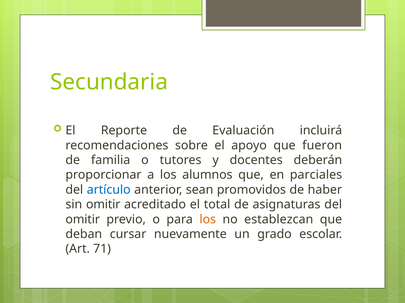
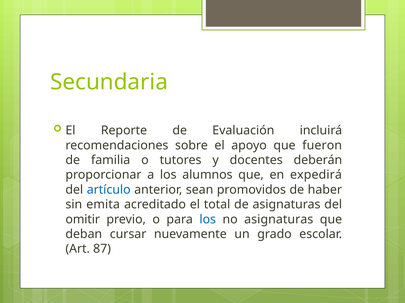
parciales: parciales -> expedirá
sin omitir: omitir -> emita
los at (208, 220) colour: orange -> blue
no establezcan: establezcan -> asignaturas
71: 71 -> 87
